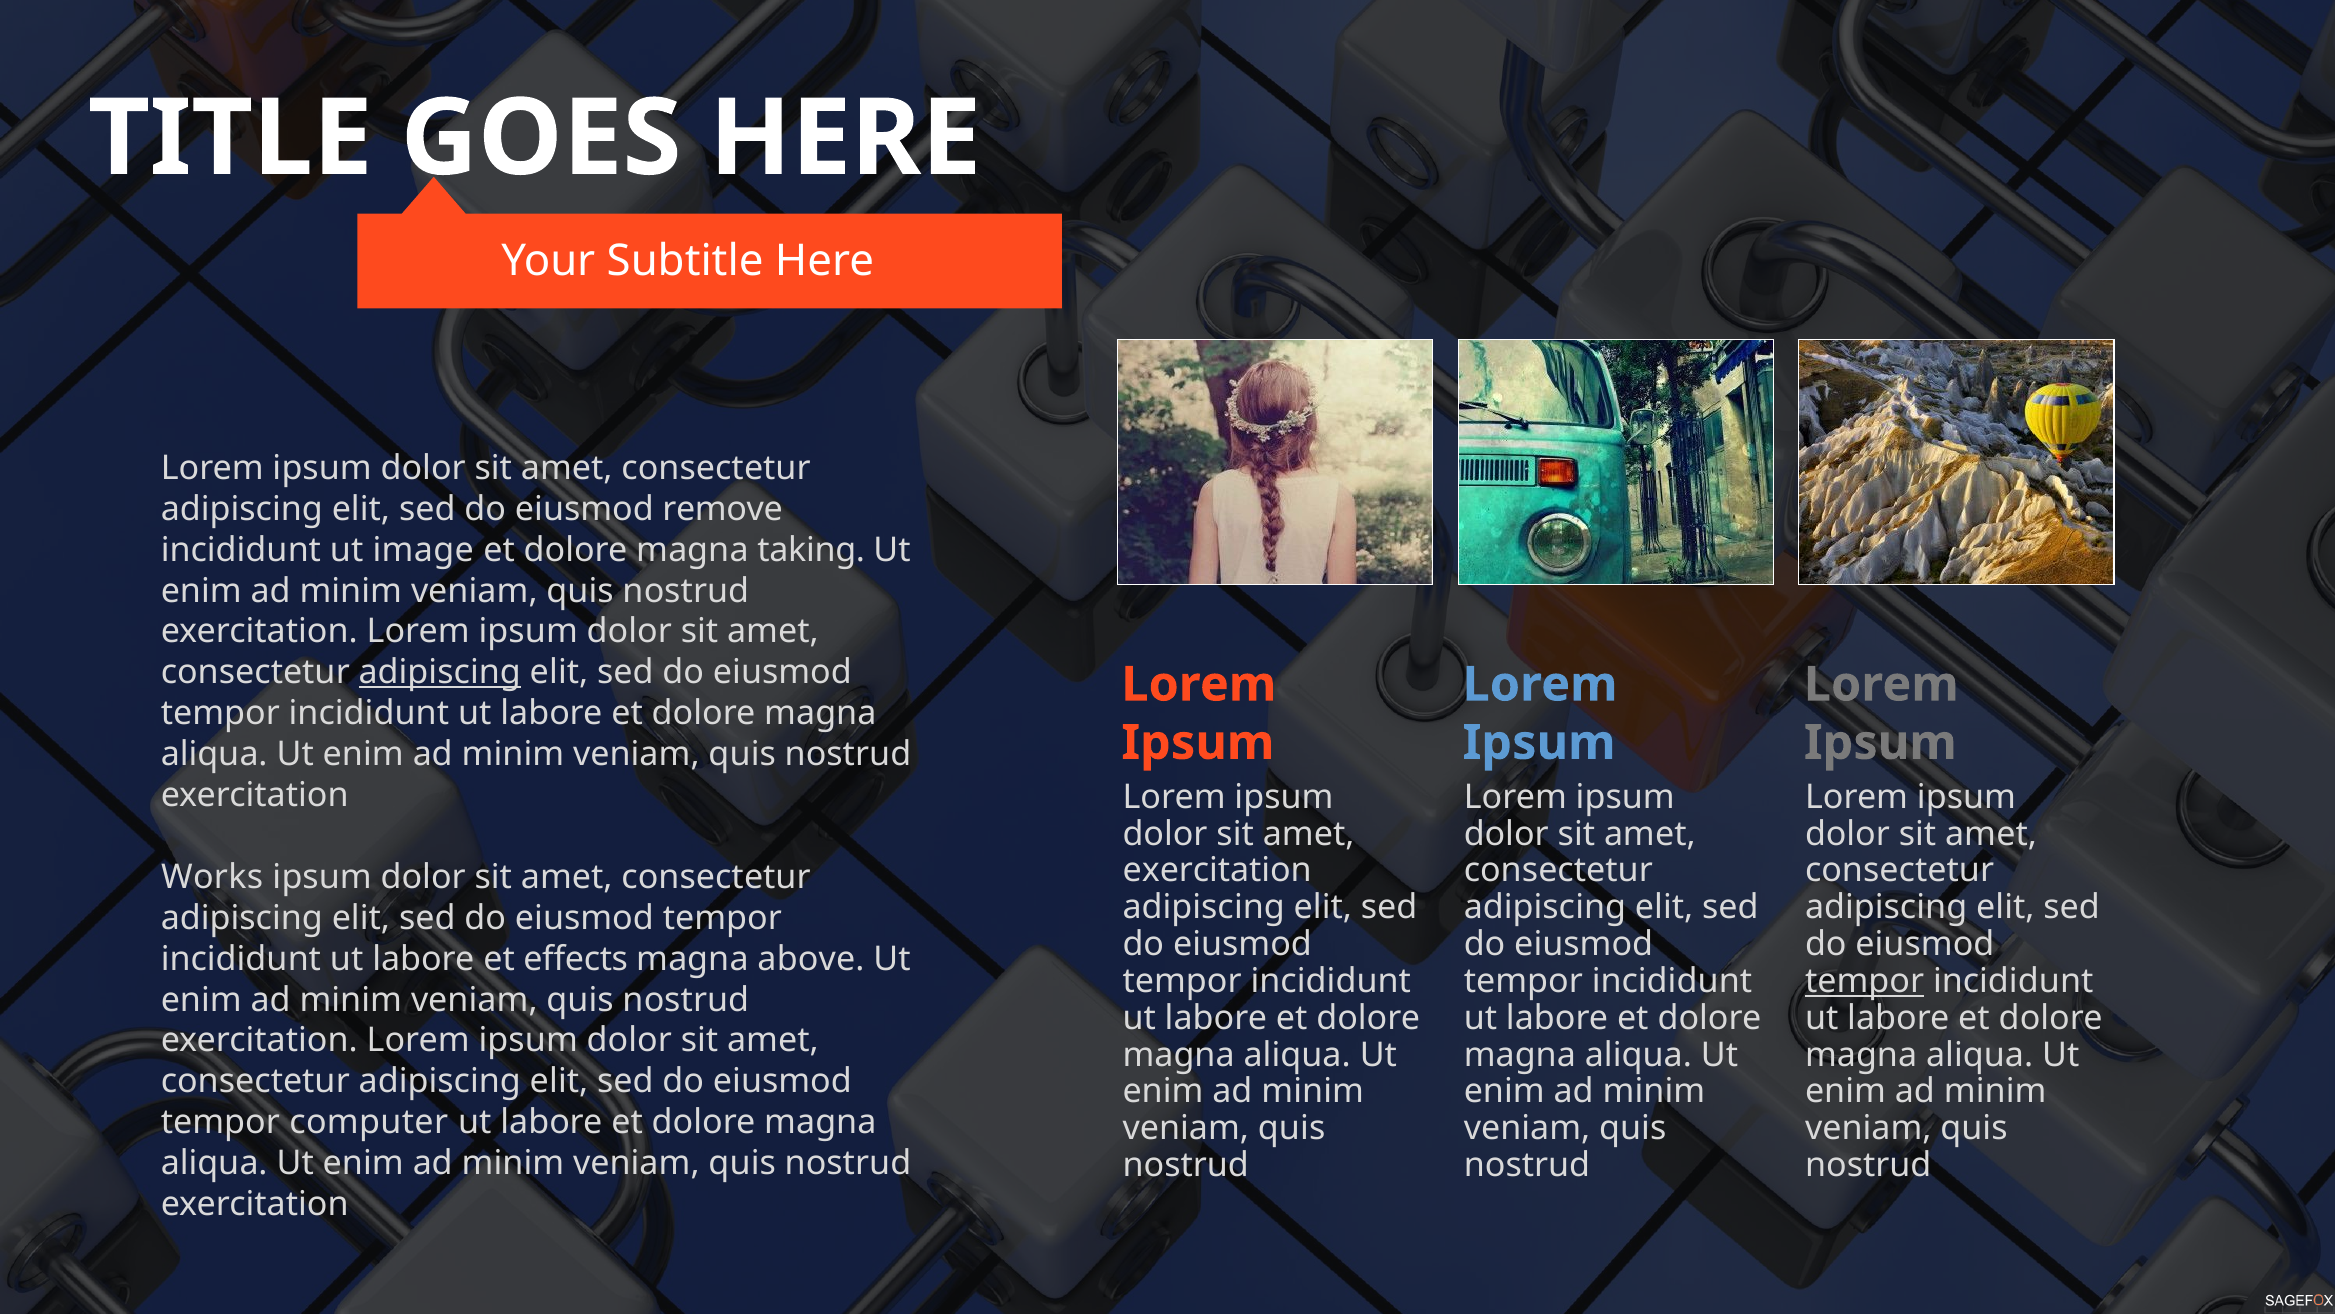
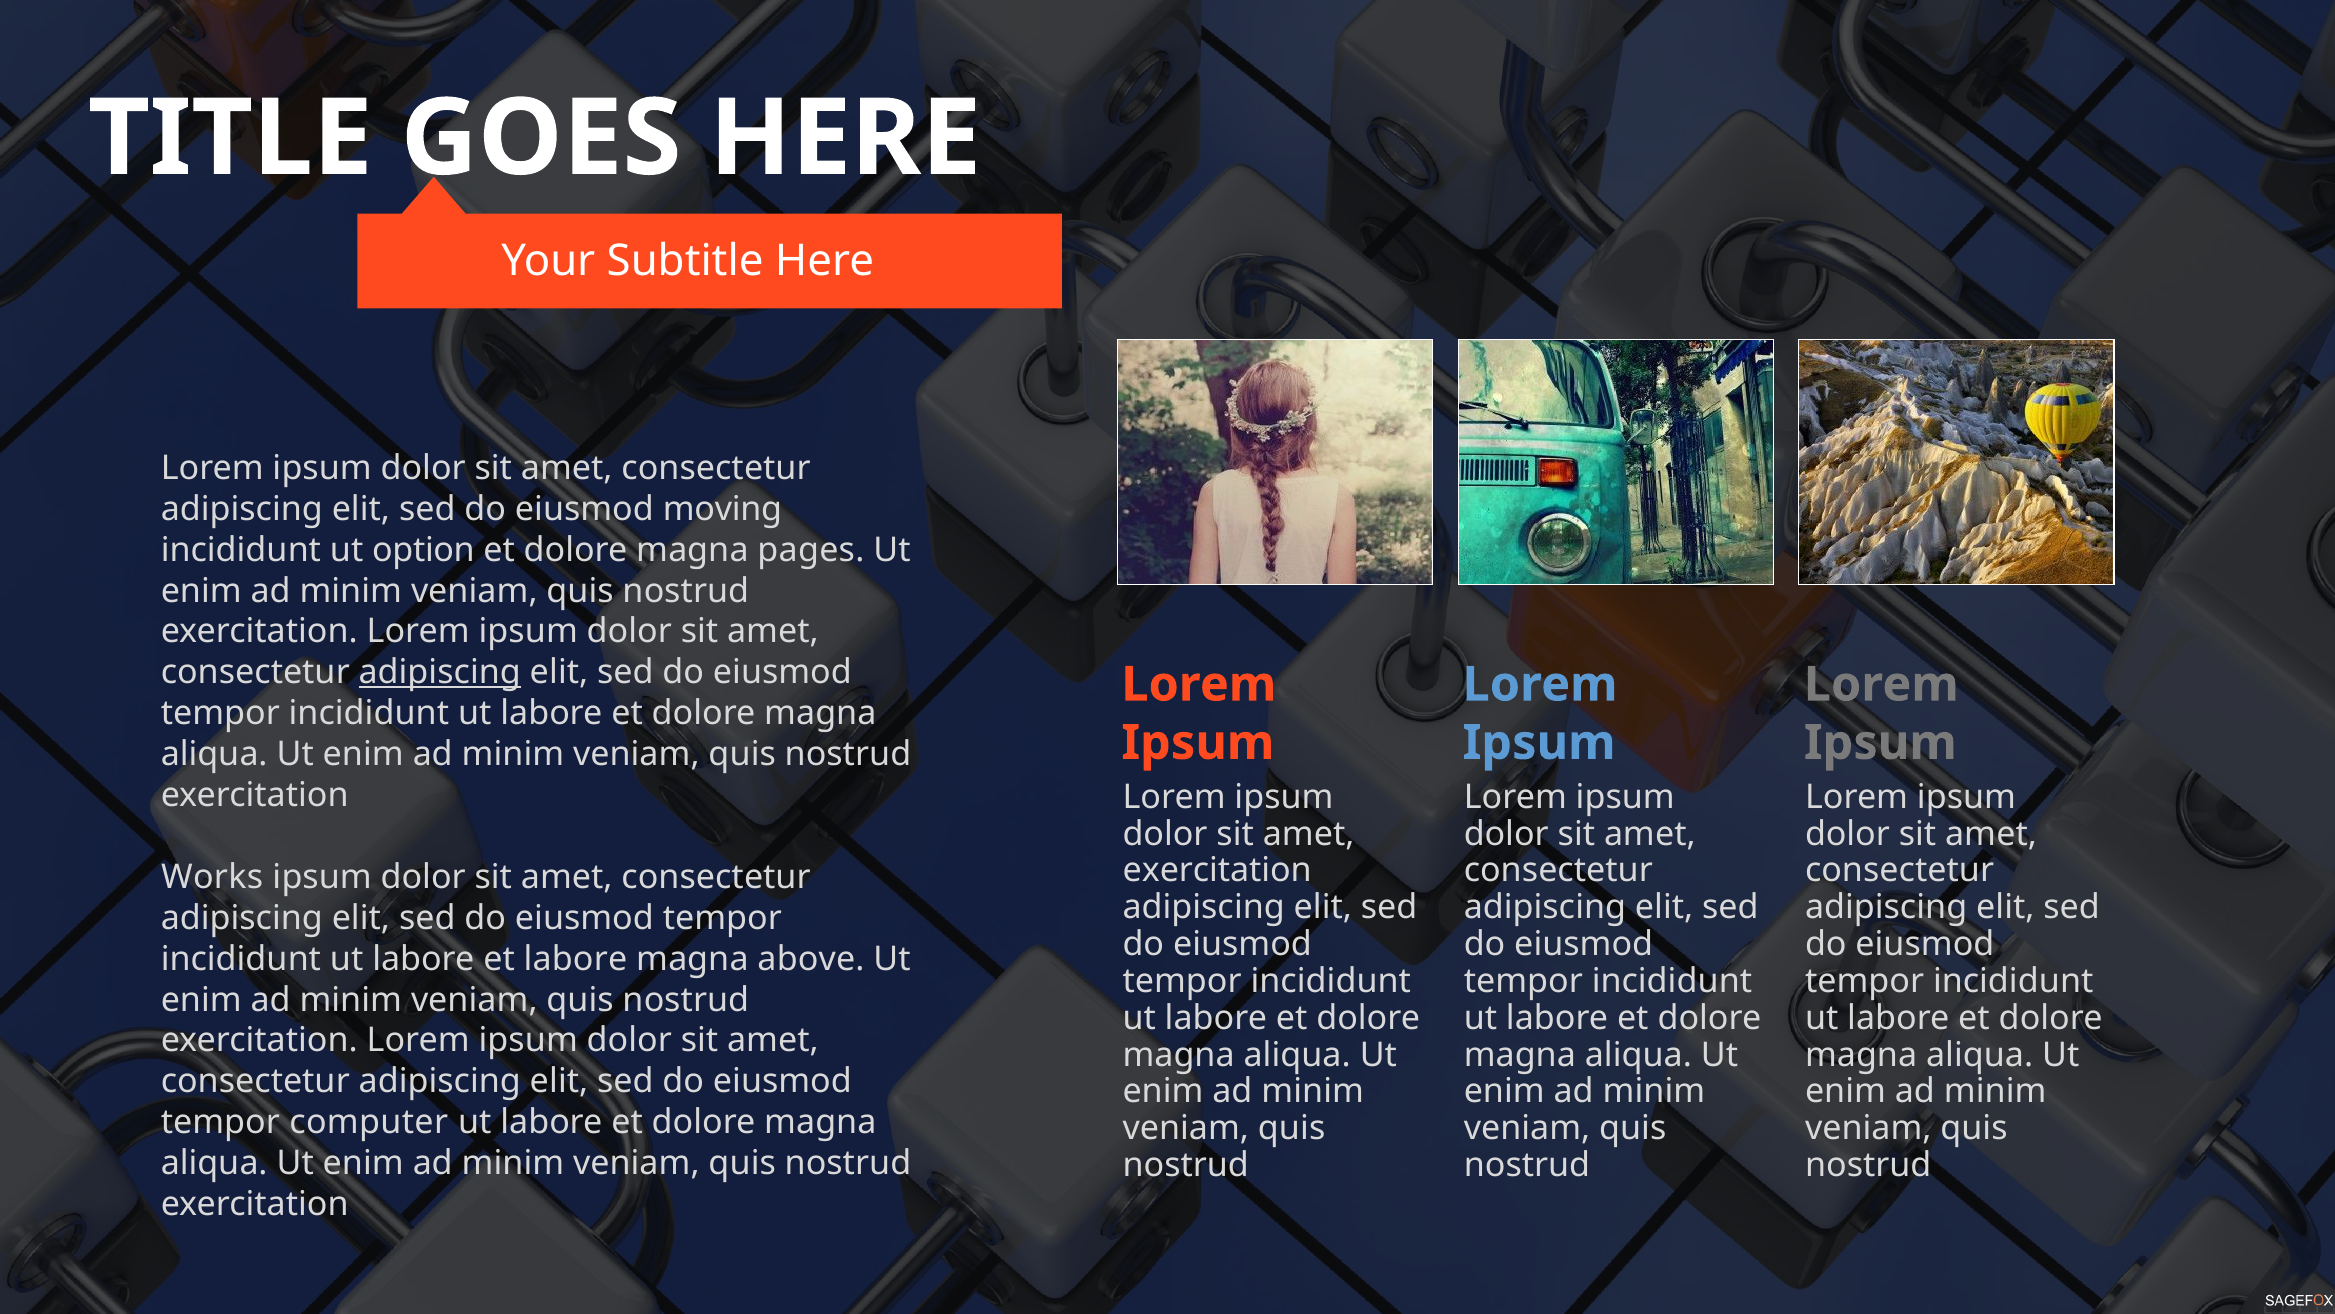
remove: remove -> moving
image: image -> option
taking: taking -> pages
et effects: effects -> labore
tempor at (1865, 981) underline: present -> none
